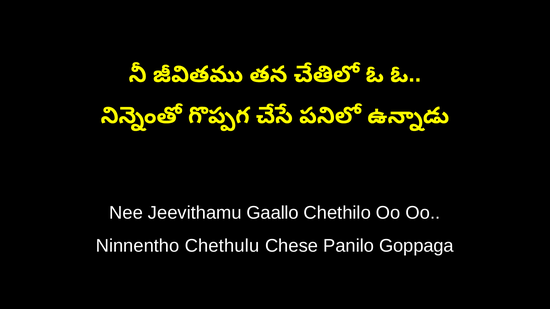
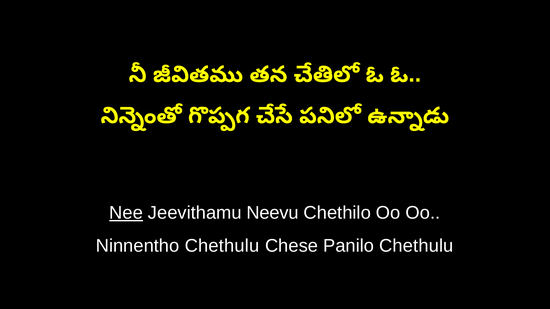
Nee underline: none -> present
Gaallo: Gaallo -> Neevu
Panilo Goppaga: Goppaga -> Chethulu
